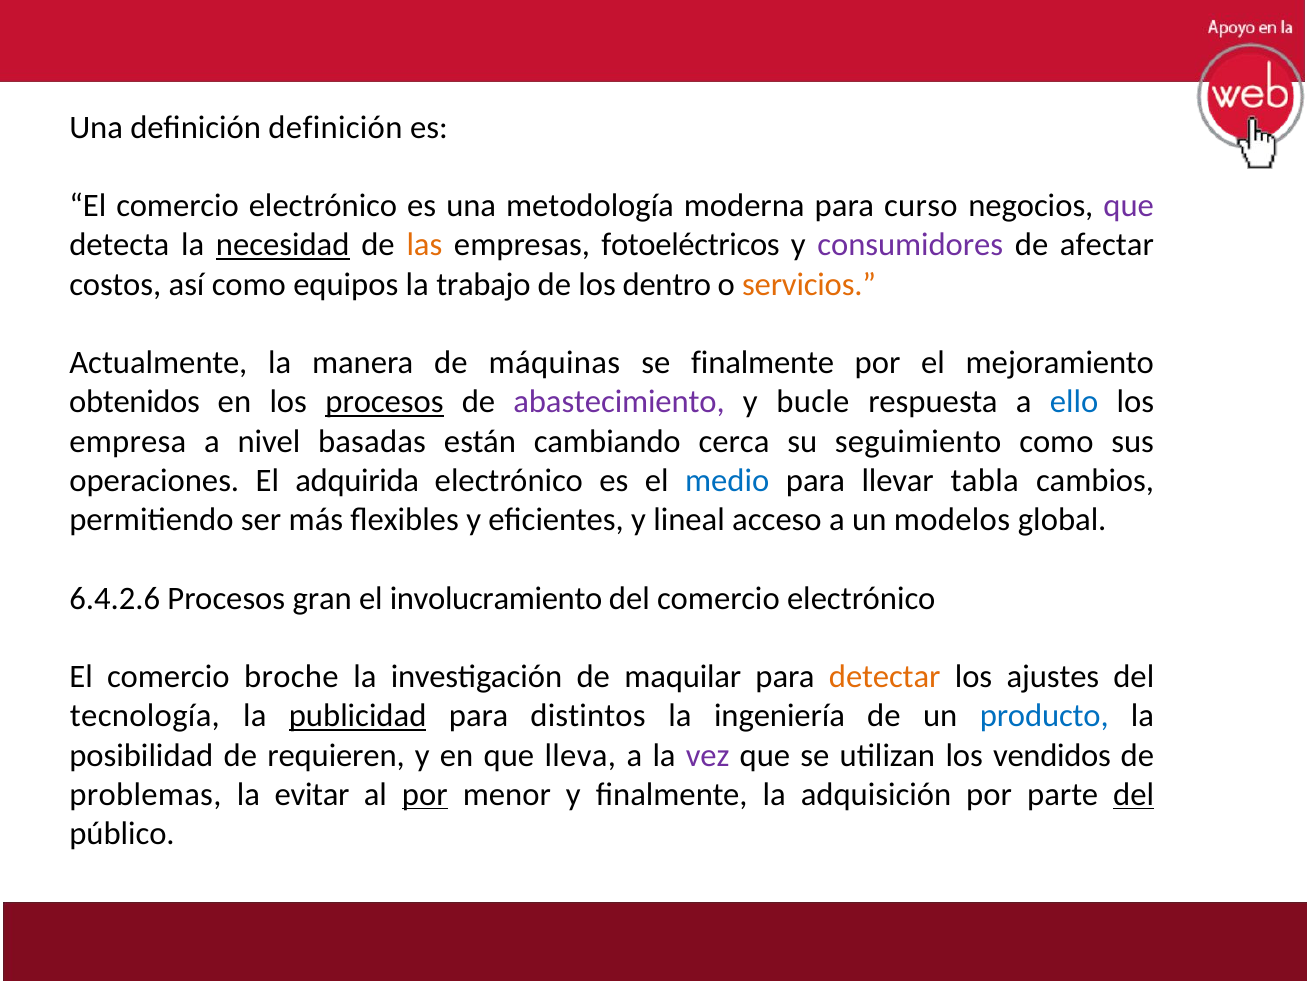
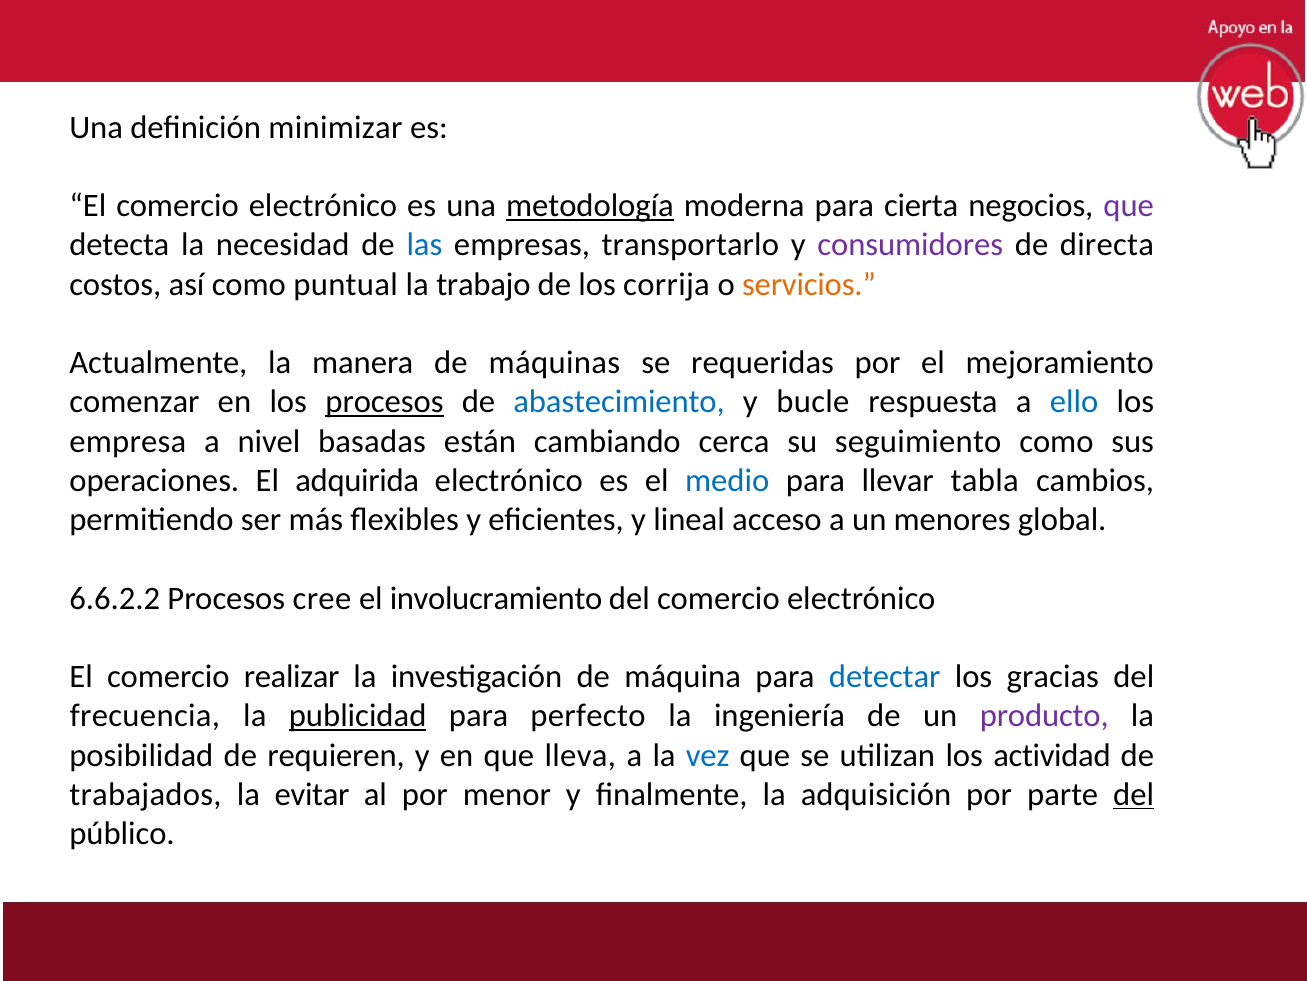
definición definición: definición -> minimizar
metodología underline: none -> present
curso: curso -> cierta
necesidad underline: present -> none
las colour: orange -> blue
fotoeléctricos: fotoeléctricos -> transportarlo
afectar: afectar -> directa
equipos: equipos -> puntual
dentro: dentro -> corrija
se finalmente: finalmente -> requeridas
obtenidos: obtenidos -> comenzar
abastecimiento colour: purple -> blue
modelos: modelos -> menores
6.4.2.6: 6.4.2.6 -> 6.6.2.2
gran: gran -> cree
broche: broche -> realizar
maquilar: maquilar -> máquina
detectar colour: orange -> blue
ajustes: ajustes -> gracias
tecnología: tecnología -> frecuencia
distintos: distintos -> perfecto
producto colour: blue -> purple
vez colour: purple -> blue
vendidos: vendidos -> actividad
problemas: problemas -> trabajados
por at (425, 794) underline: present -> none
